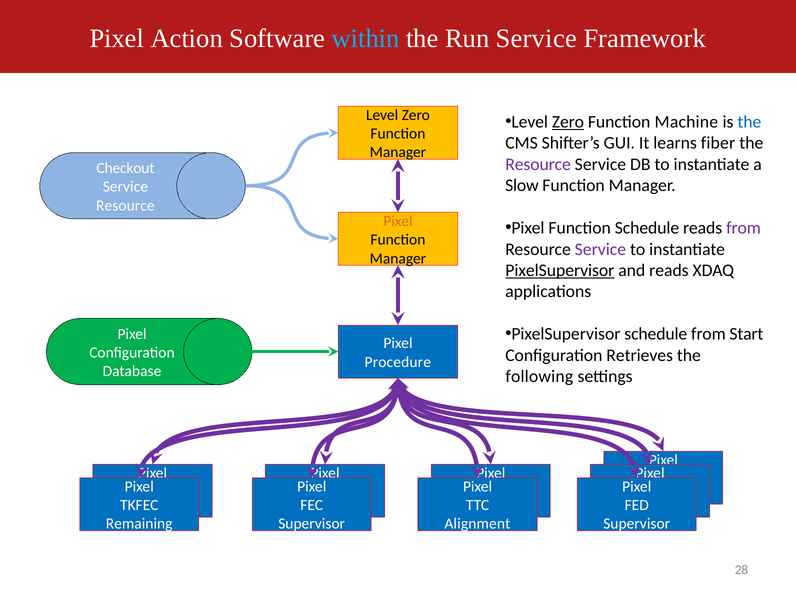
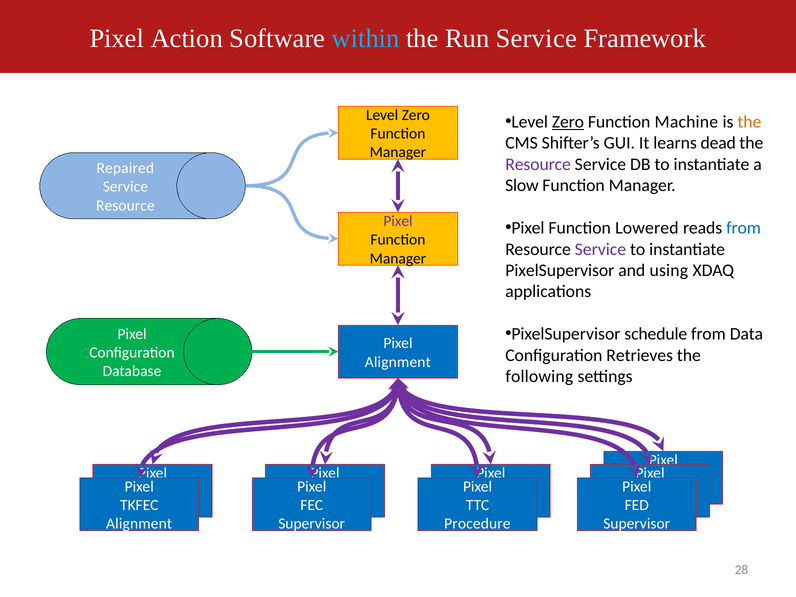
the at (749, 122) colour: blue -> orange
fiber: fiber -> dead
Checkout: Checkout -> Repaired
Pixel at (398, 221) colour: orange -> purple
Function Schedule: Schedule -> Lowered
from at (744, 228) colour: purple -> blue
PixelSupervisor at (560, 270) underline: present -> none
and reads: reads -> using
Start: Start -> Data
Procedure at (398, 362): Procedure -> Alignment
Remaining at (139, 524): Remaining -> Alignment
Alignment: Alignment -> Procedure
